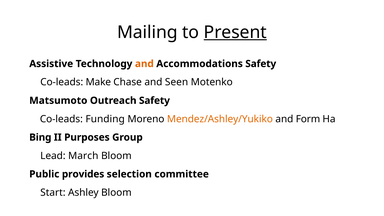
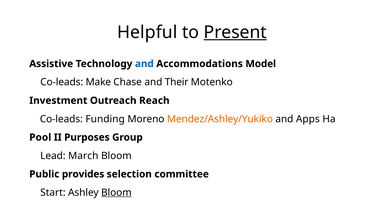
Mailing: Mailing -> Helpful
and at (144, 64) colour: orange -> blue
Accommodations Safety: Safety -> Model
Seen: Seen -> Their
Matsumoto: Matsumoto -> Investment
Outreach Safety: Safety -> Reach
Form: Form -> Apps
Bing: Bing -> Pool
Bloom at (116, 193) underline: none -> present
